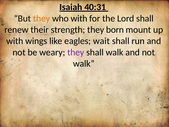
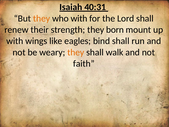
wait: wait -> bind
they at (76, 52) colour: purple -> orange
walk at (84, 63): walk -> faith
